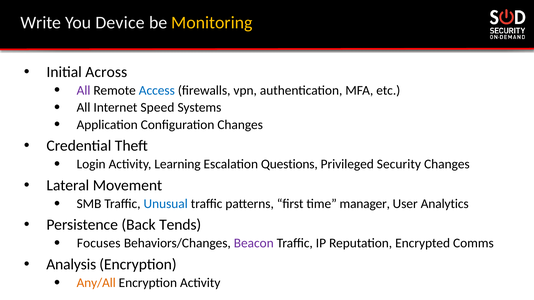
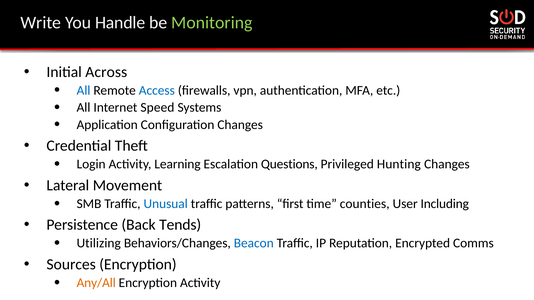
Device: Device -> Handle
Monitoring colour: yellow -> light green
All at (84, 90) colour: purple -> blue
Security: Security -> Hunting
manager: manager -> counties
Analytics: Analytics -> Including
Focuses: Focuses -> Utilizing
Beacon colour: purple -> blue
Analysis: Analysis -> Sources
